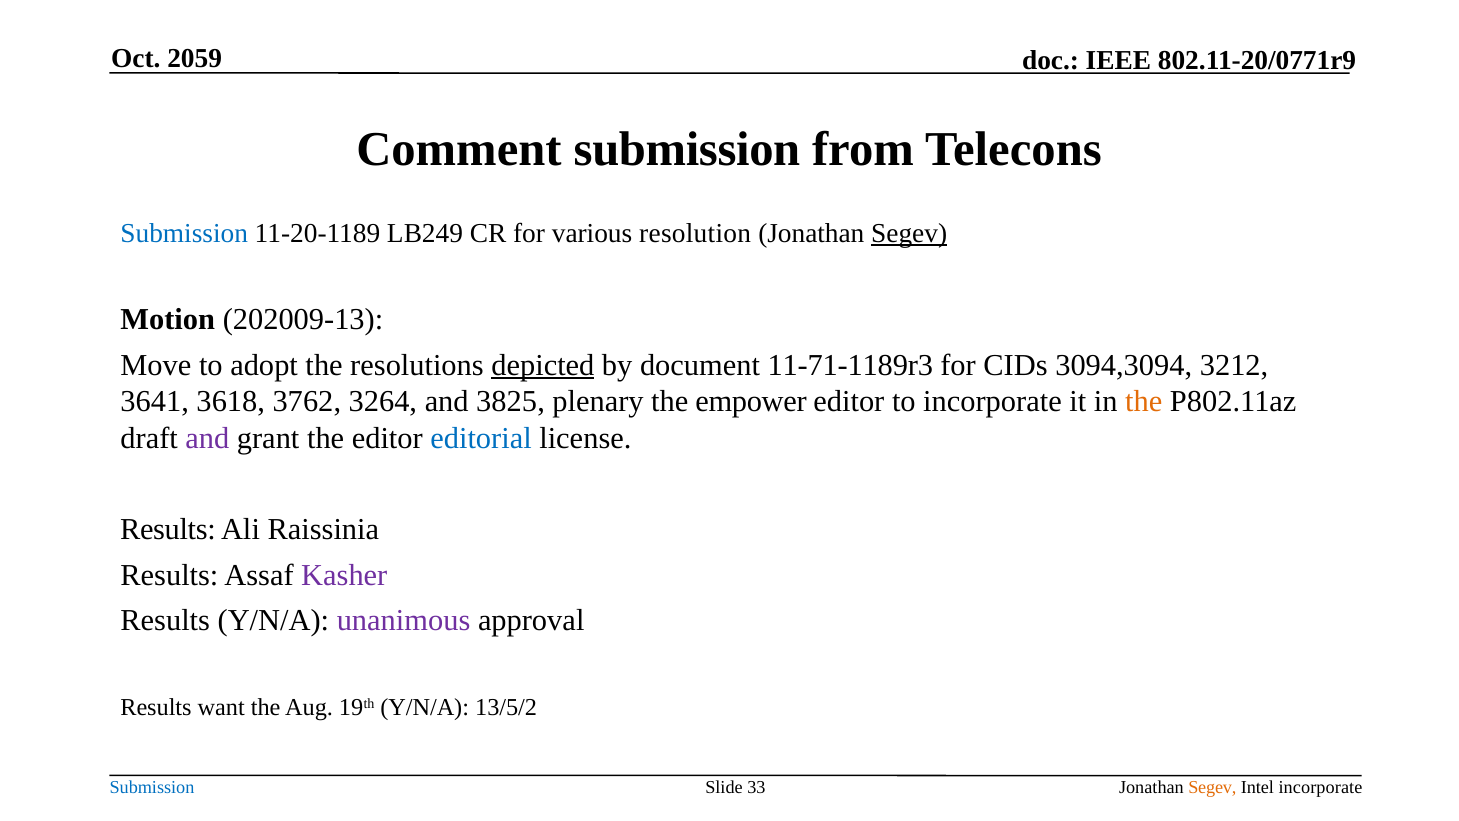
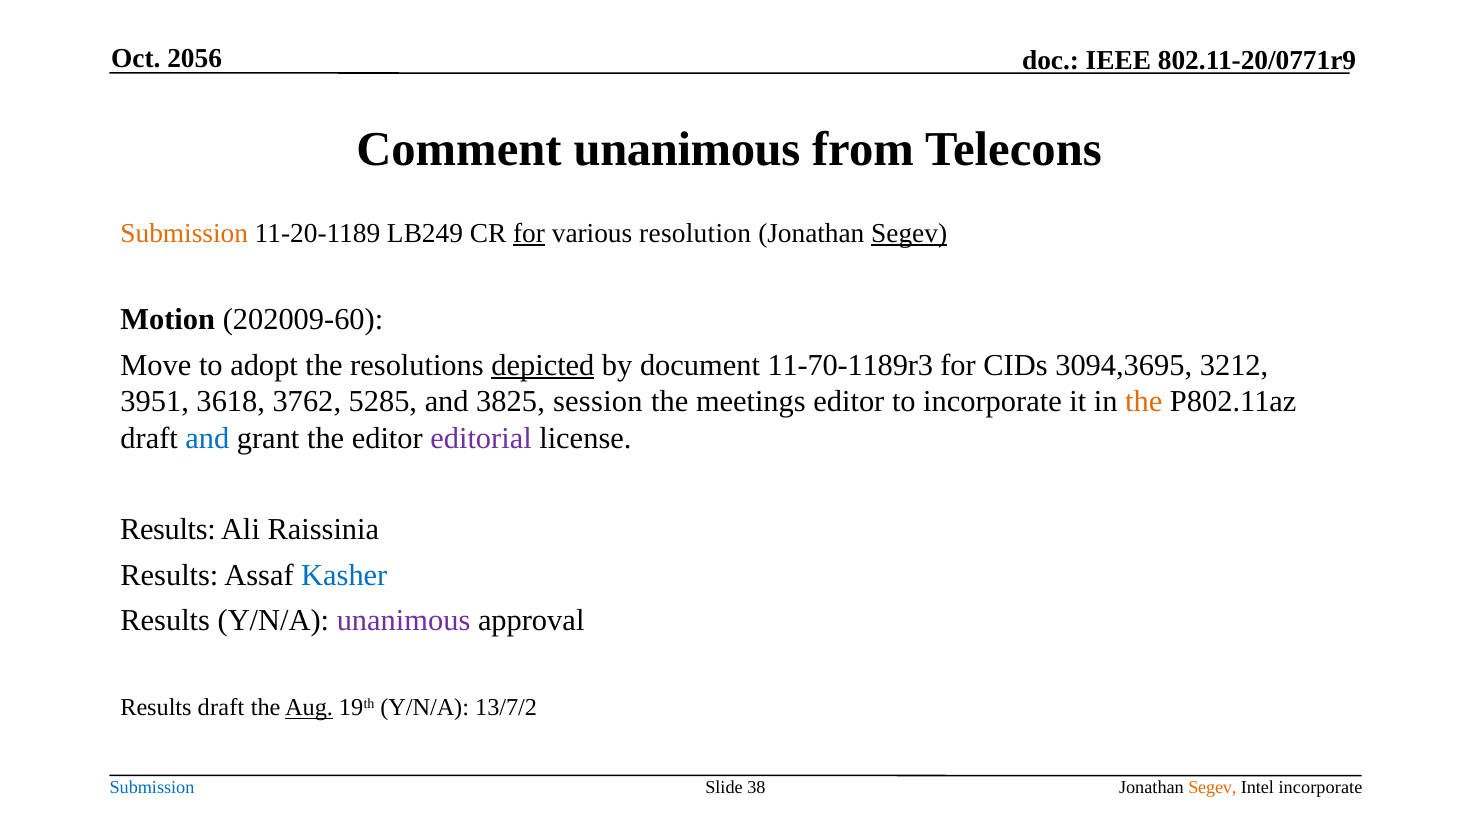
2059: 2059 -> 2056
Comment submission: submission -> unanimous
Submission at (184, 233) colour: blue -> orange
for at (529, 233) underline: none -> present
202009-13: 202009-13 -> 202009-60
11-71-1189r3: 11-71-1189r3 -> 11-70-1189r3
3094,3094: 3094,3094 -> 3094,3695
3641: 3641 -> 3951
3264: 3264 -> 5285
plenary: plenary -> session
empower: empower -> meetings
and at (207, 438) colour: purple -> blue
editorial colour: blue -> purple
Kasher colour: purple -> blue
Results want: want -> draft
Aug underline: none -> present
13/5/2: 13/5/2 -> 13/7/2
33: 33 -> 38
